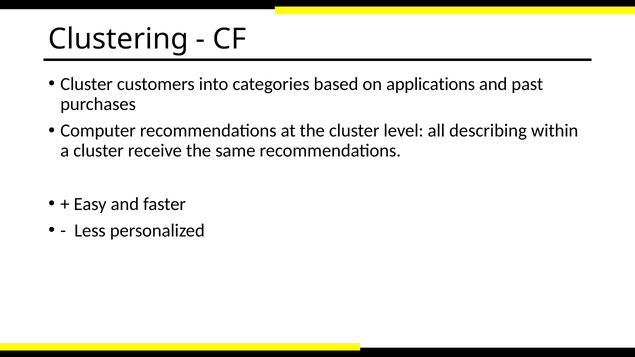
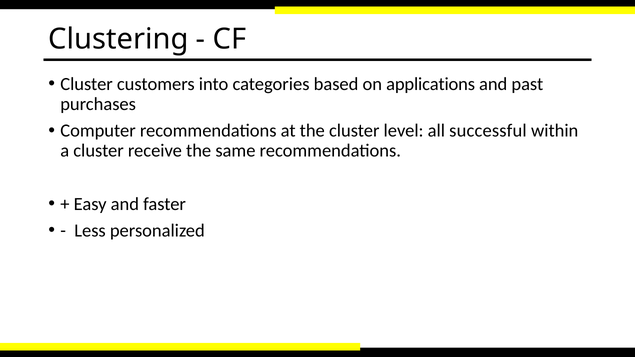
describing: describing -> successful
